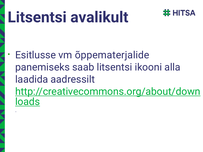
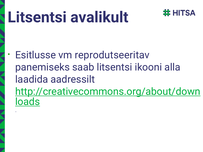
õppematerjalide: õppematerjalide -> reprodutseeritav
